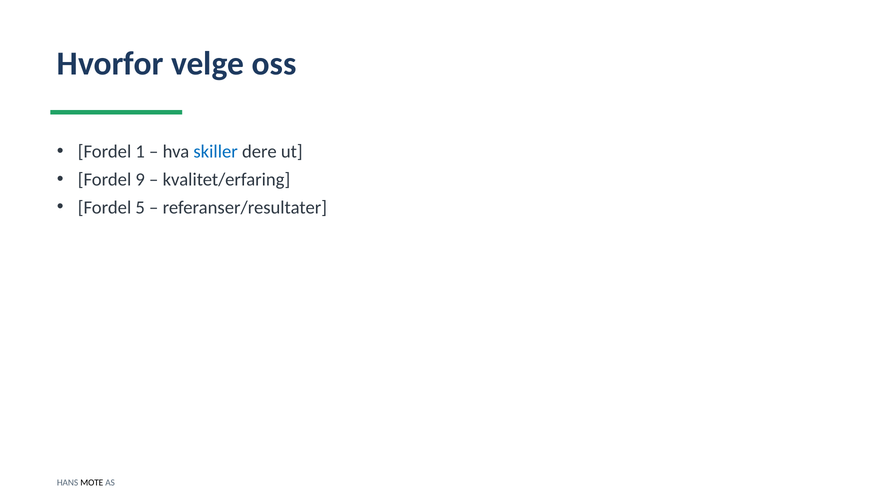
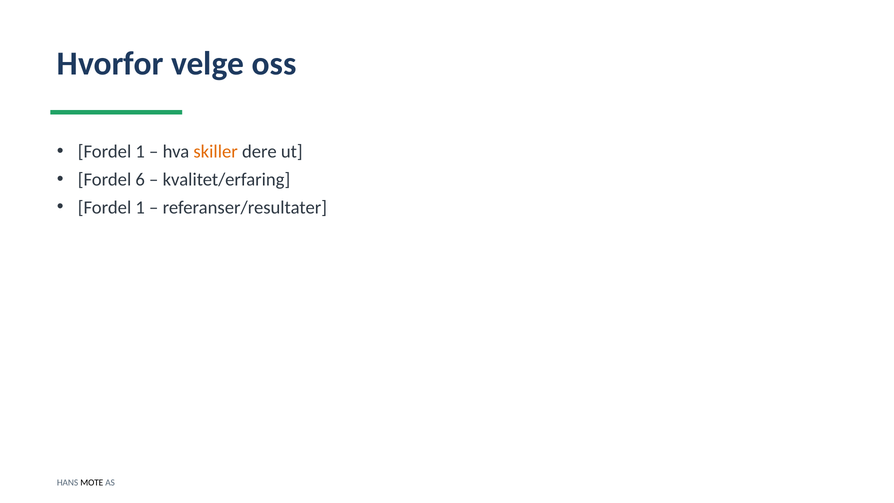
skiller colour: blue -> orange
9: 9 -> 6
5 at (140, 207): 5 -> 1
